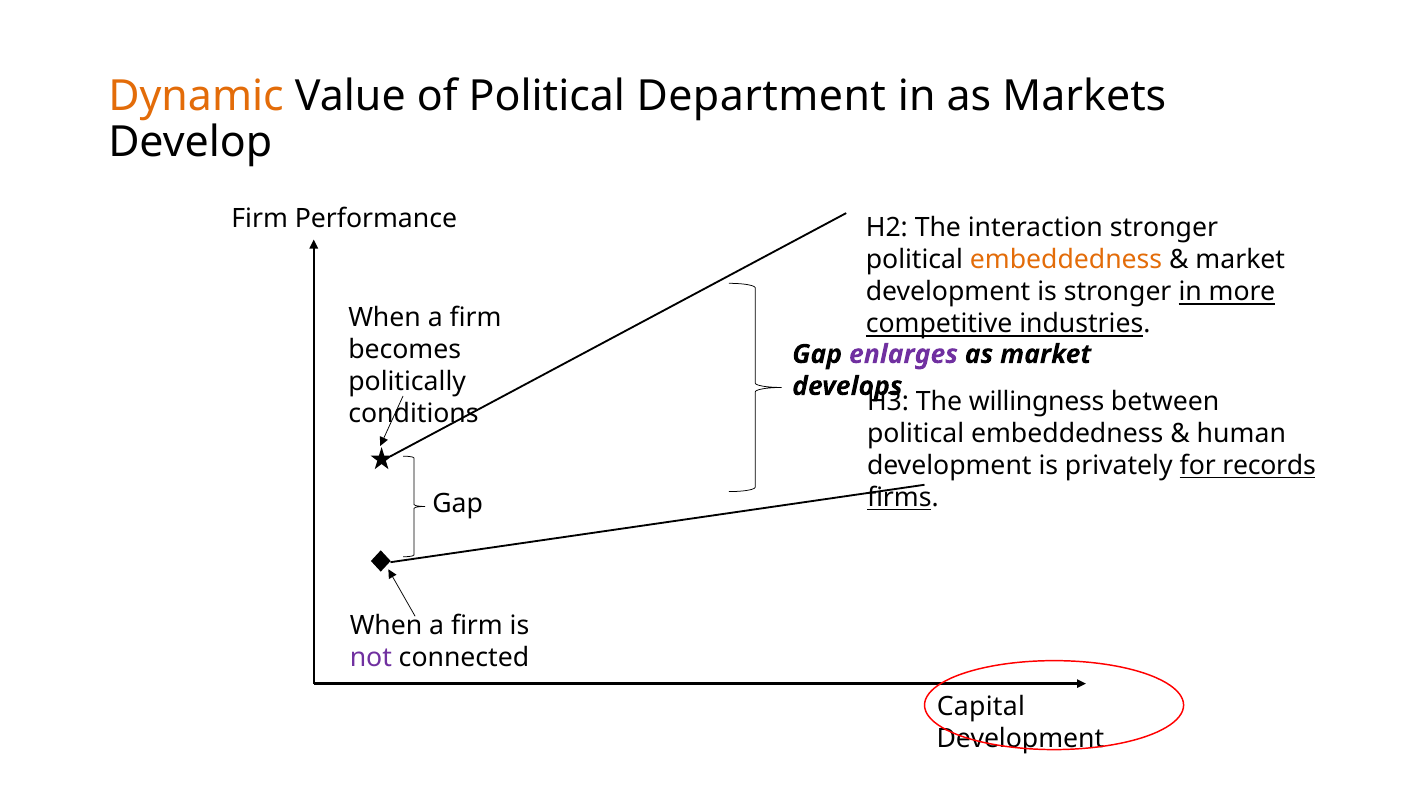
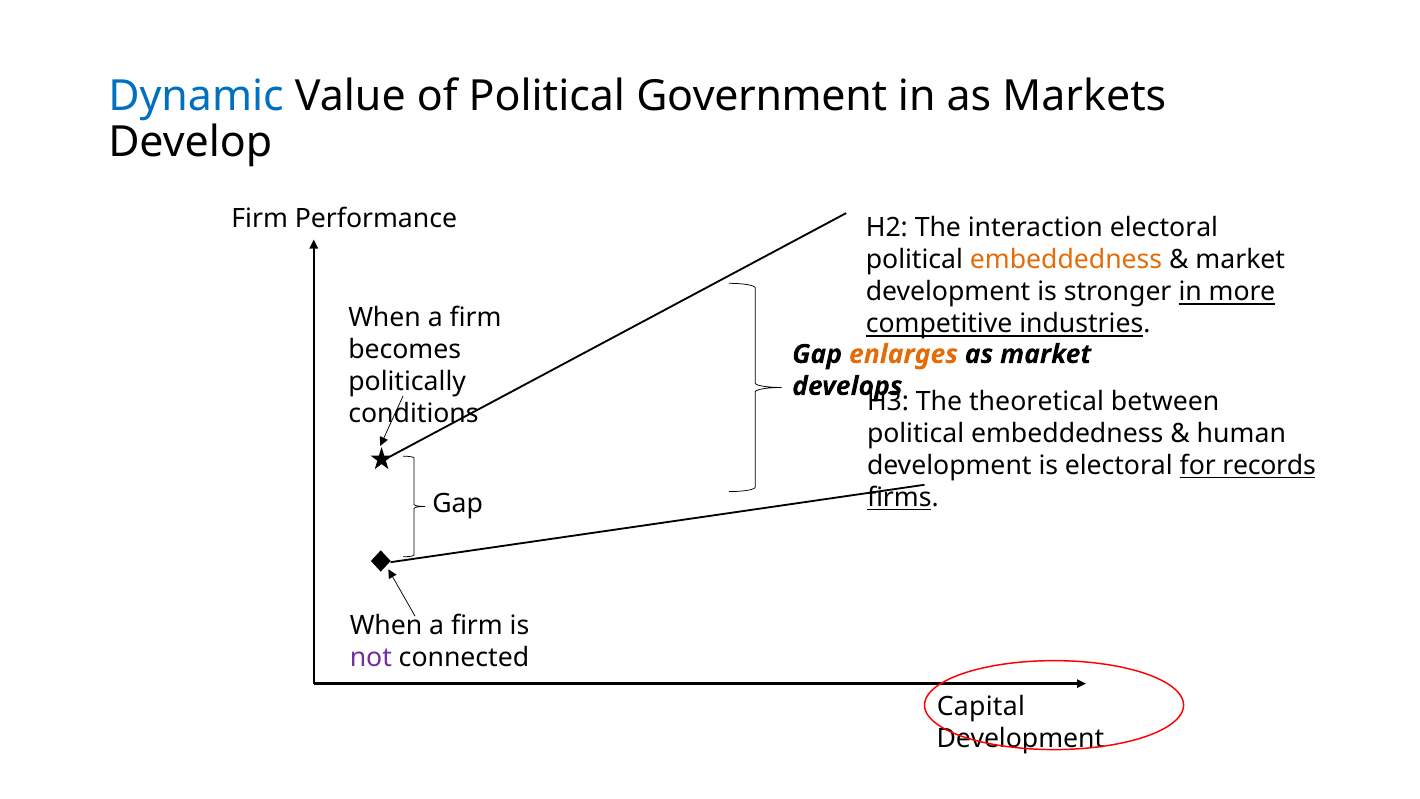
Dynamic colour: orange -> blue
Department: Department -> Government
interaction stronger: stronger -> electoral
enlarges colour: purple -> orange
willingness: willingness -> theoretical
is privately: privately -> electoral
